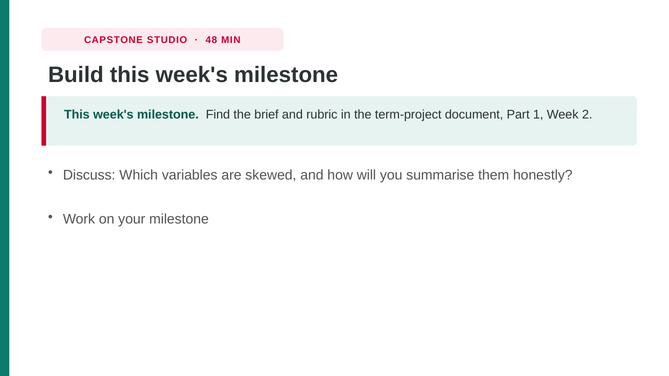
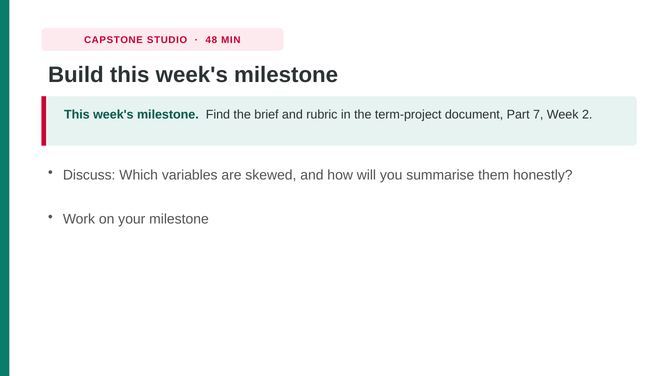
1: 1 -> 7
